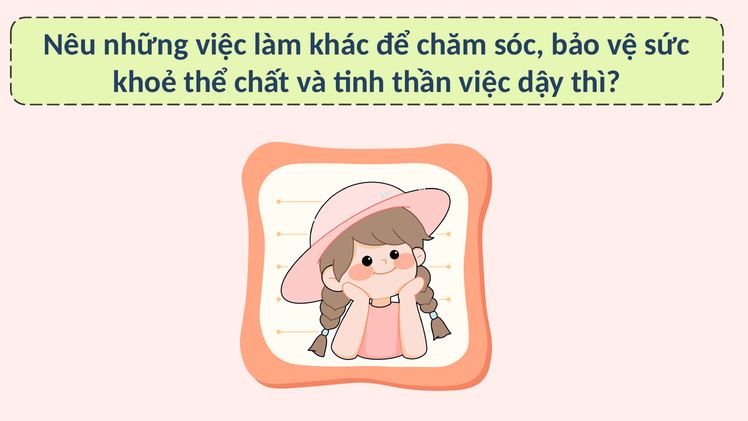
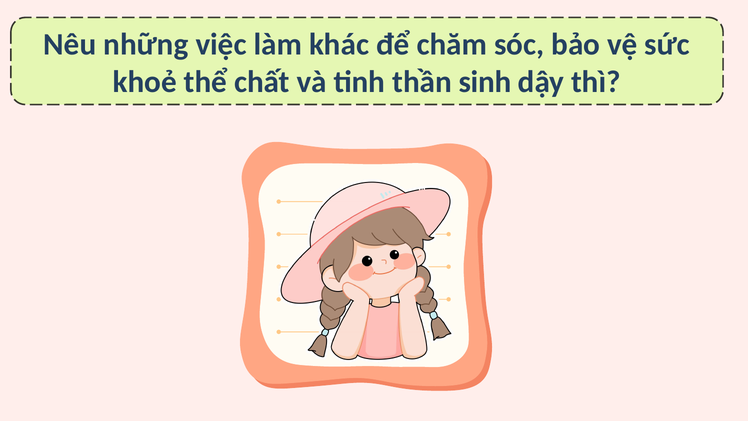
thần việc: việc -> sinh
